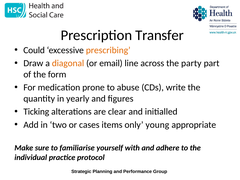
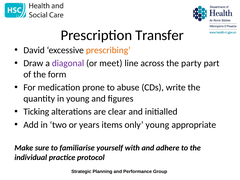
Could: Could -> David
diagonal colour: orange -> purple
email: email -> meet
in yearly: yearly -> young
cases: cases -> years
